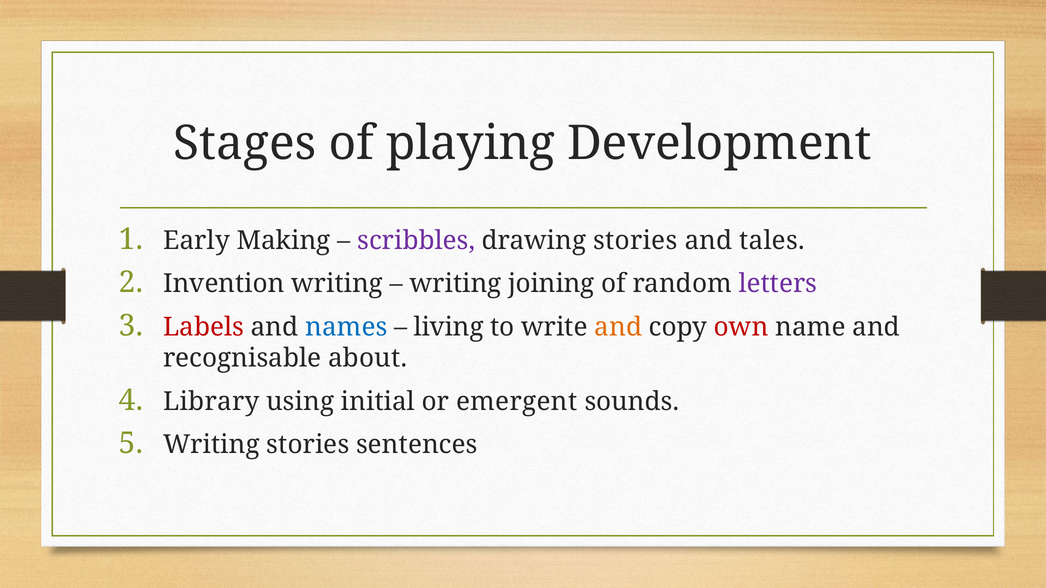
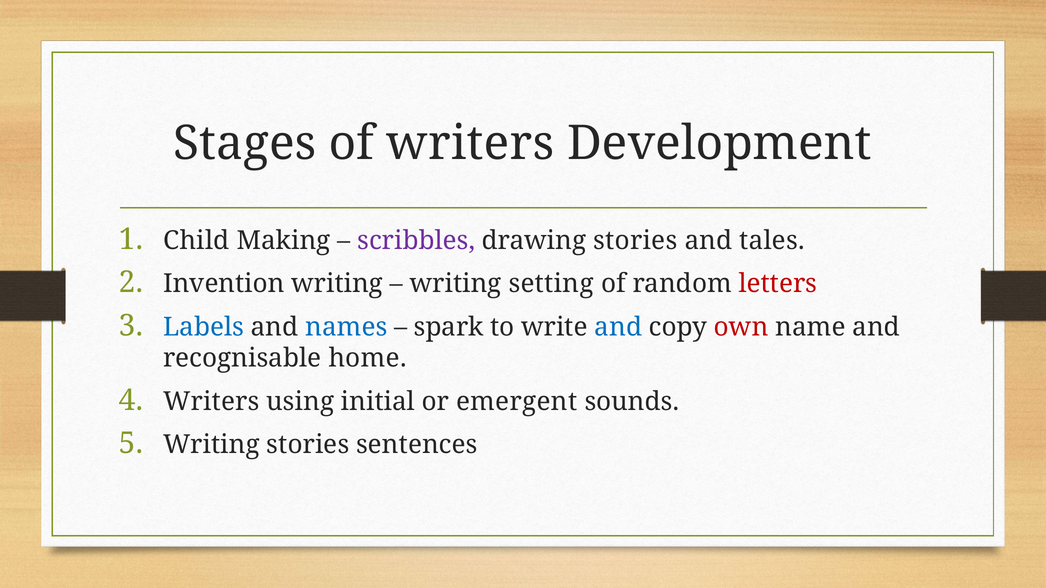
of playing: playing -> writers
Early: Early -> Child
joining: joining -> setting
letters colour: purple -> red
Labels colour: red -> blue
living: living -> spark
and at (618, 327) colour: orange -> blue
about: about -> home
Library at (211, 402): Library -> Writers
